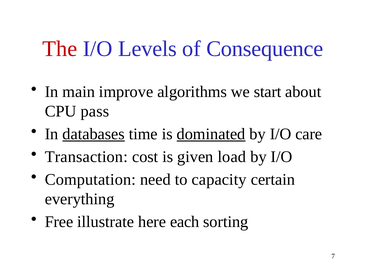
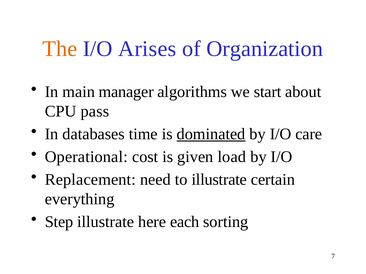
The colour: red -> orange
Levels: Levels -> Arises
Consequence: Consequence -> Organization
improve: improve -> manager
databases underline: present -> none
Transaction: Transaction -> Operational
Computation: Computation -> Replacement
to capacity: capacity -> illustrate
Free: Free -> Step
